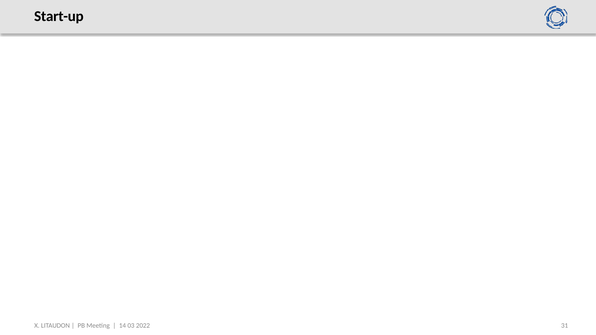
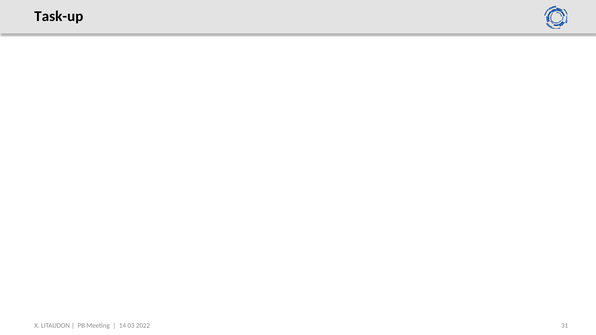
Start-up: Start-up -> Task-up
